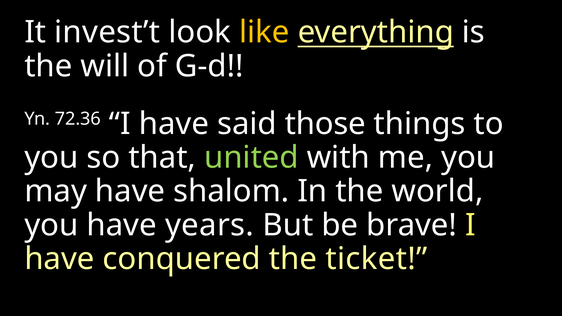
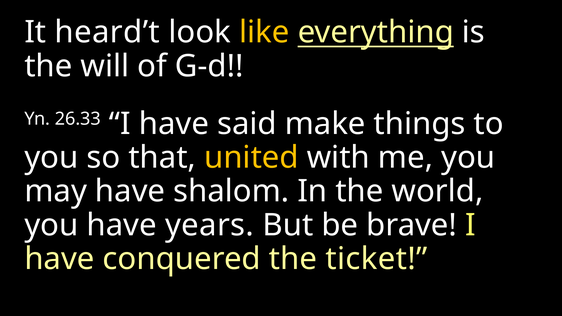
invest’t: invest’t -> heard’t
72.36: 72.36 -> 26.33
those: those -> make
united colour: light green -> yellow
